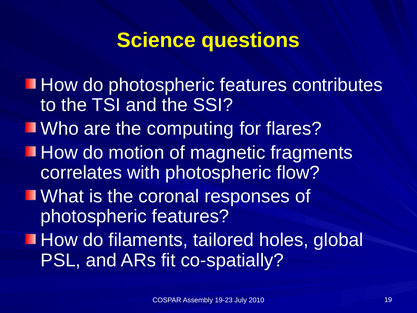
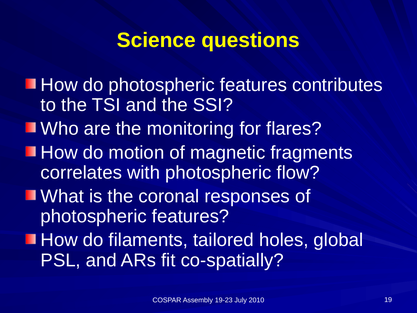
computing: computing -> monitoring
